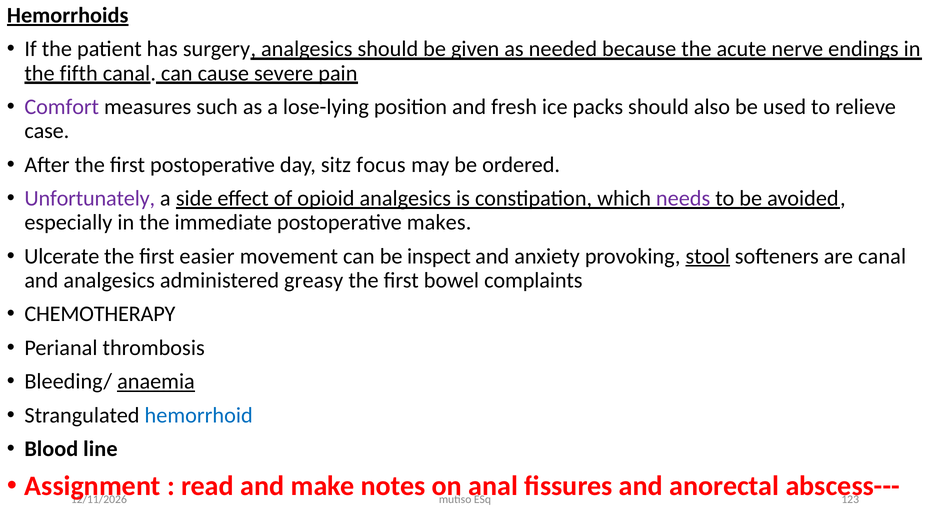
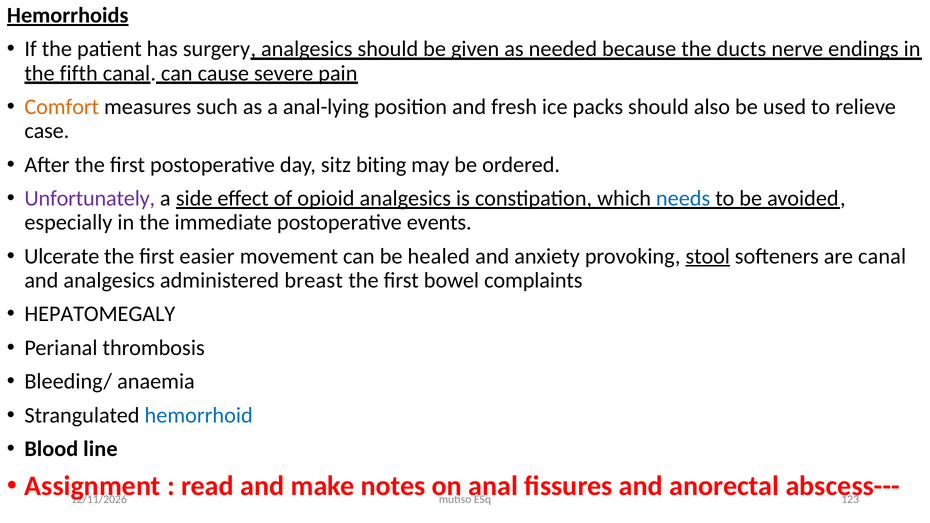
acute: acute -> ducts
Comfort colour: purple -> orange
lose-lying: lose-lying -> anal-lying
focus: focus -> biting
needs colour: purple -> blue
makes: makes -> events
inspect: inspect -> healed
greasy: greasy -> breast
CHEMOTHERAPY: CHEMOTHERAPY -> HEPATOMEGALY
anaemia underline: present -> none
